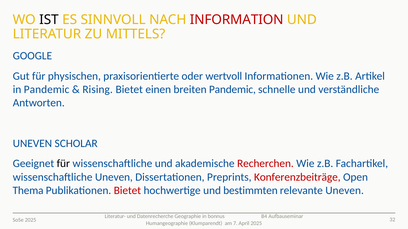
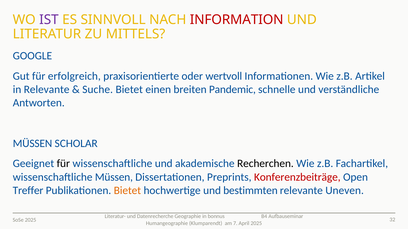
IST colour: black -> purple
physischen: physischen -> erfolgreich
in Pandemic: Pandemic -> Relevante
Rising: Rising -> Suche
UNEVEN at (32, 144): UNEVEN -> MÜSSEN
Recherchen colour: red -> black
wissenschaftliche Uneven: Uneven -> Müssen
Thema: Thema -> Treffer
Bietet at (127, 191) colour: red -> orange
